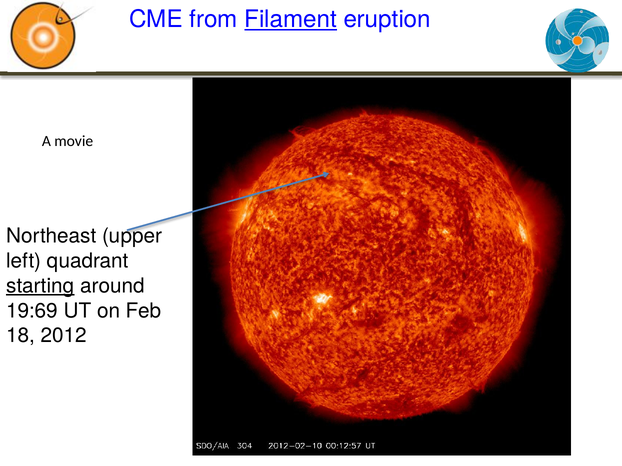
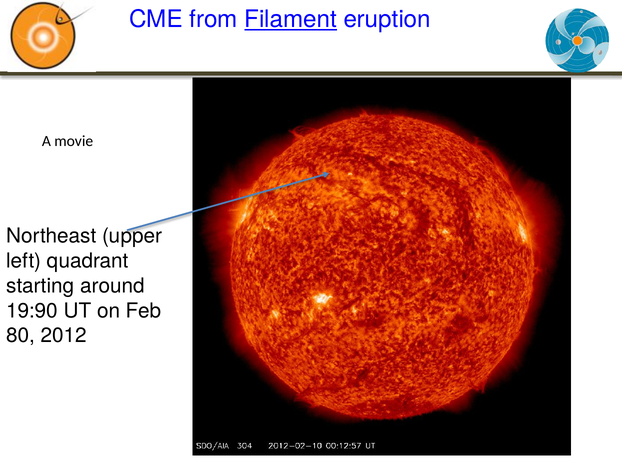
starting underline: present -> none
19:69: 19:69 -> 19:90
18: 18 -> 80
